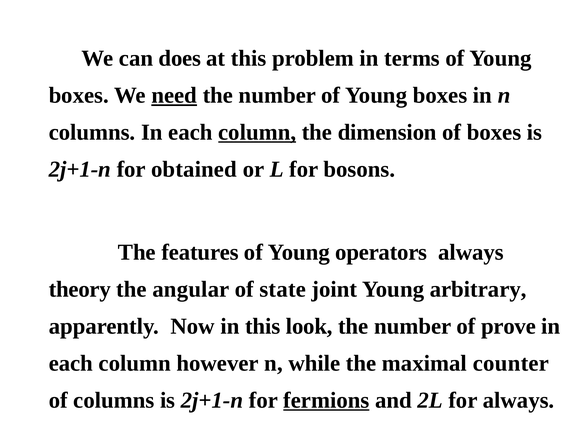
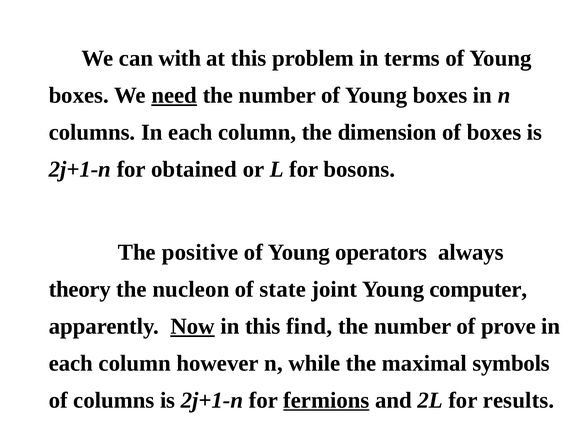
does: does -> with
column at (257, 132) underline: present -> none
features: features -> positive
angular: angular -> nucleon
arbitrary: arbitrary -> computer
Now underline: none -> present
look: look -> find
counter: counter -> symbols
for always: always -> results
